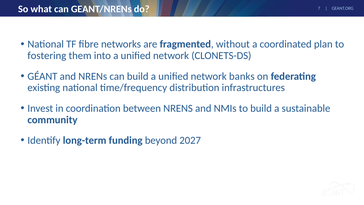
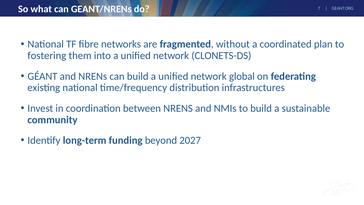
banks: banks -> global
